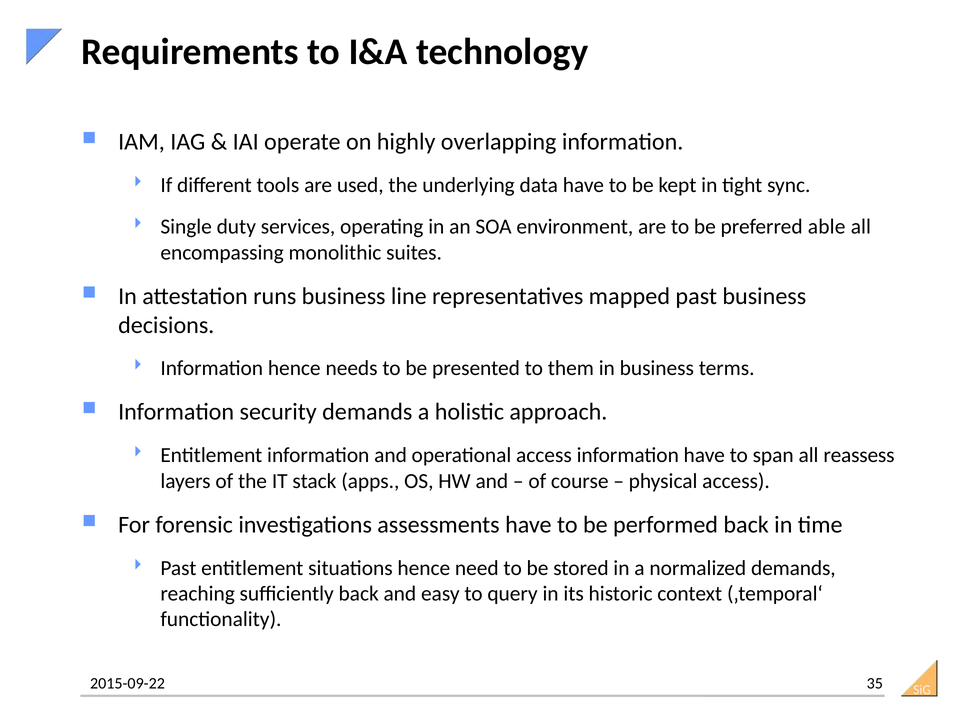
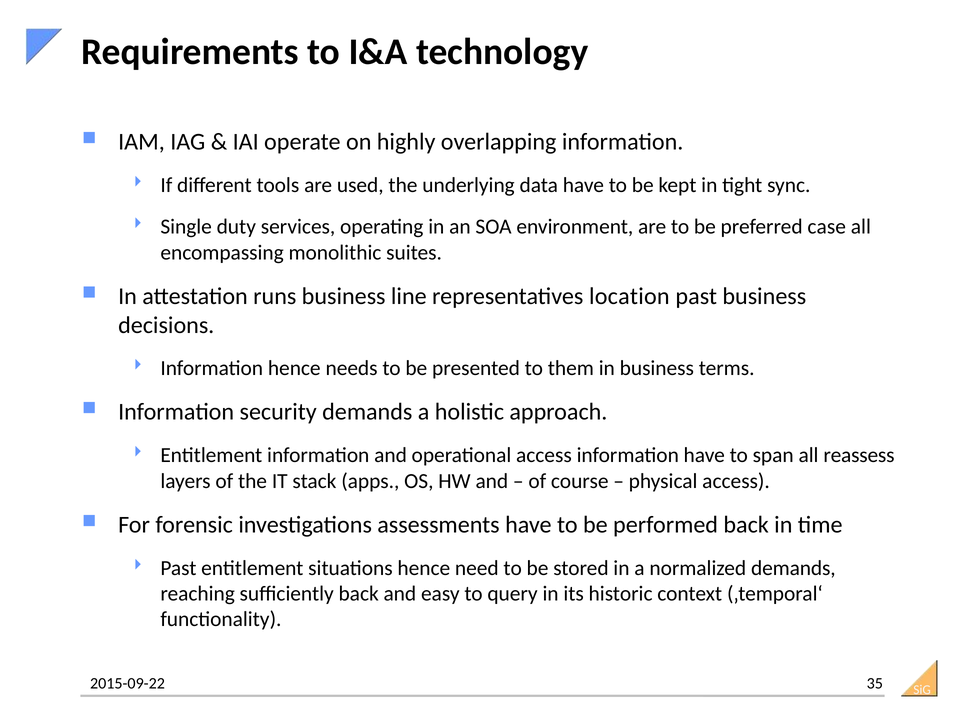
able: able -> case
mapped: mapped -> location
